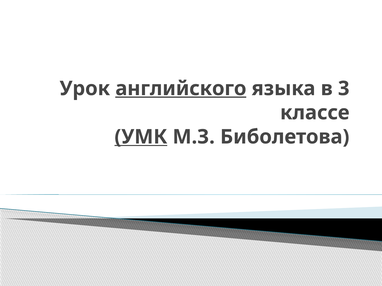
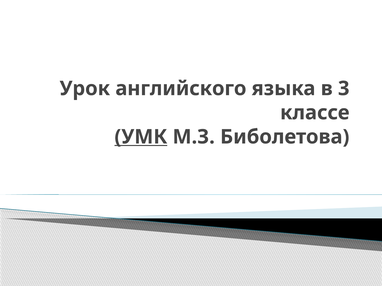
английского underline: present -> none
